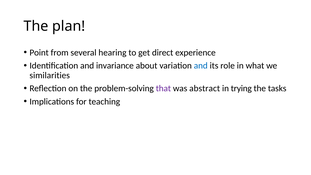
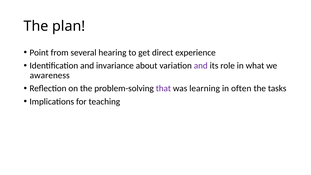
and at (201, 66) colour: blue -> purple
similarities: similarities -> awareness
abstract: abstract -> learning
trying: trying -> often
